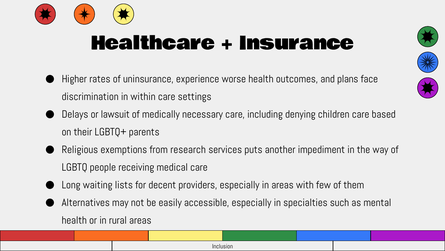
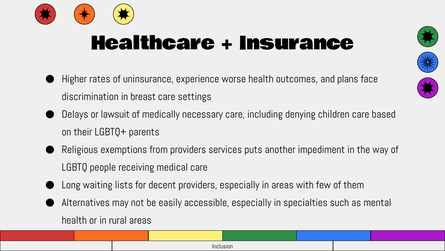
within: within -> breast
from research: research -> providers
